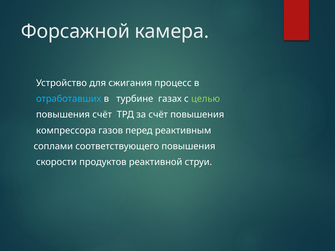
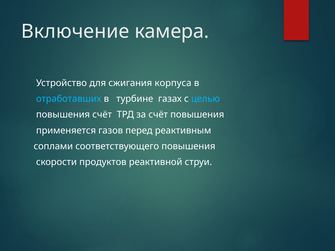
Форсажной: Форсажной -> Включение
процесс: процесс -> корпуса
целью colour: light green -> light blue
компрессора: компрессора -> применяется
